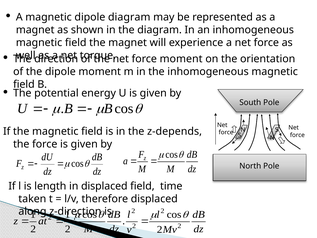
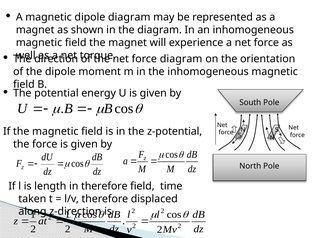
force moment: moment -> diagram
z-depends: z-depends -> z-potential
in displaced: displaced -> therefore
